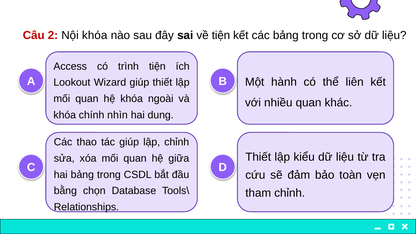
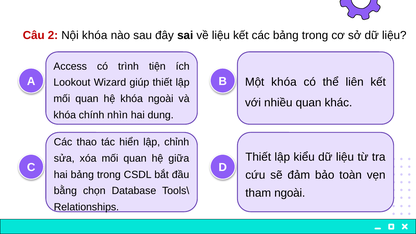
về tiện: tiện -> liệu
Một hành: hành -> khóa
tác giúp: giúp -> hiển
tham chỉnh: chỉnh -> ngoài
